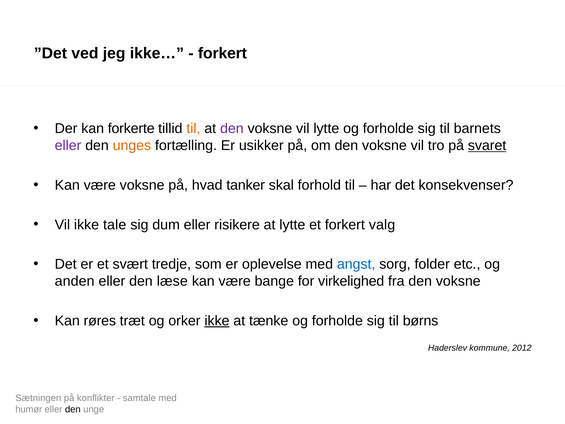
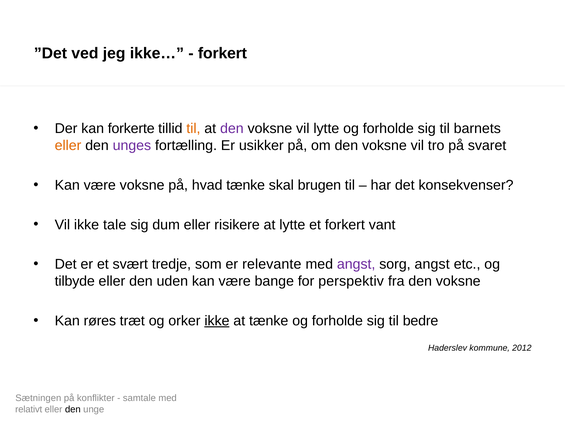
eller at (68, 145) colour: purple -> orange
unges colour: orange -> purple
svaret underline: present -> none
hvad tanker: tanker -> tænke
forhold: forhold -> brugen
valg: valg -> vant
oplevelse: oplevelse -> relevante
angst at (356, 264) colour: blue -> purple
sorg folder: folder -> angst
anden: anden -> tilbyde
læse: læse -> uden
virkelighed: virkelighed -> perspektiv
børns: børns -> bedre
humør: humør -> relativt
